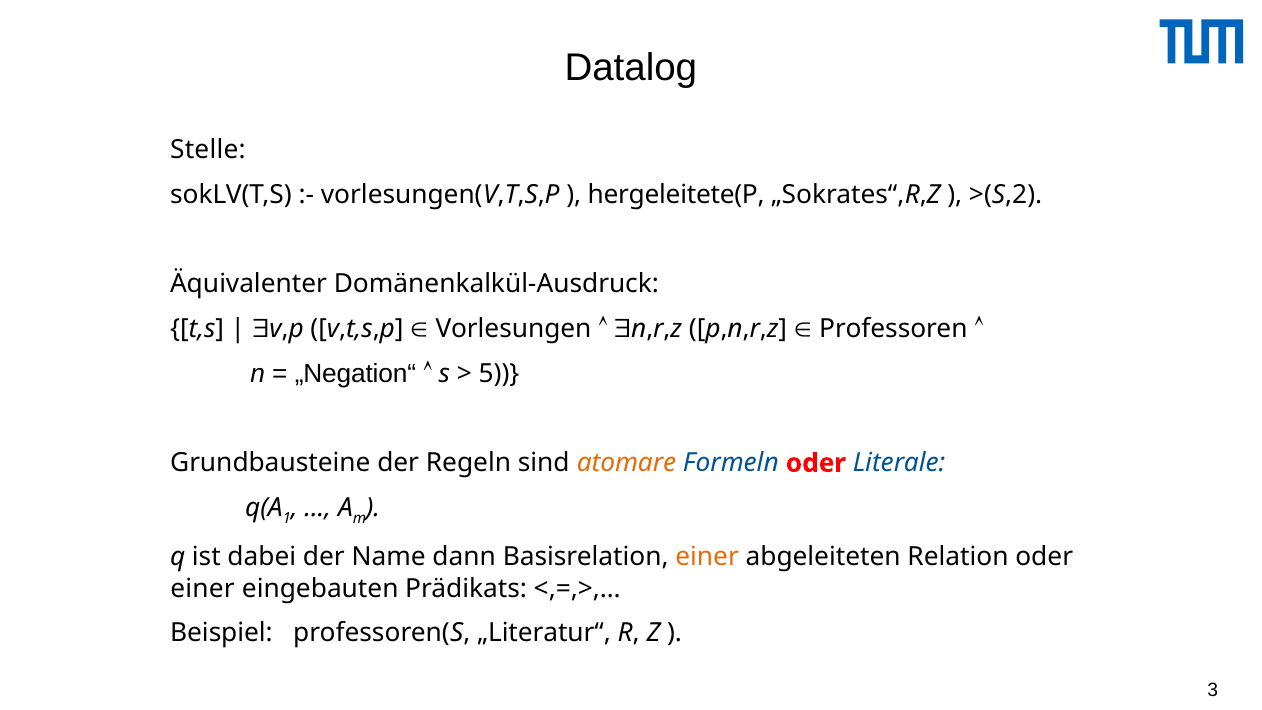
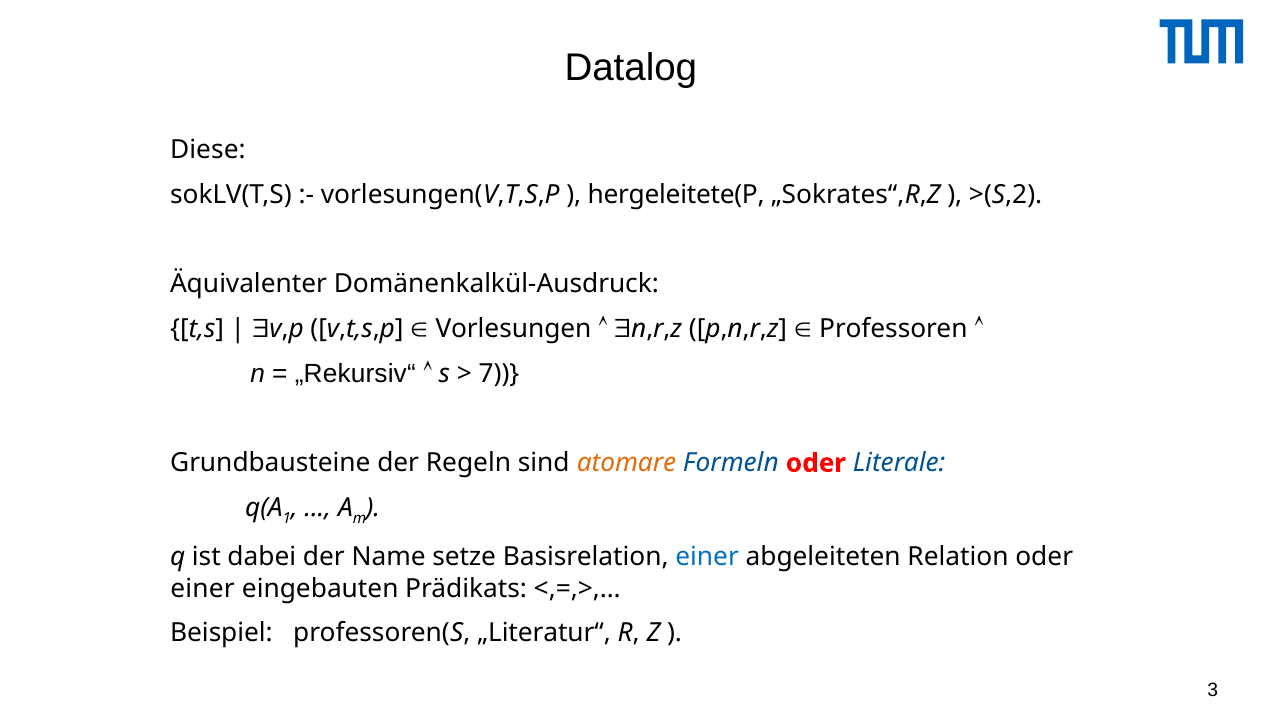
Stelle: Stelle -> Diese
„Negation“: „Negation“ -> „Rekursiv“
5: 5 -> 7
dann: dann -> setze
einer at (707, 557) colour: orange -> blue
